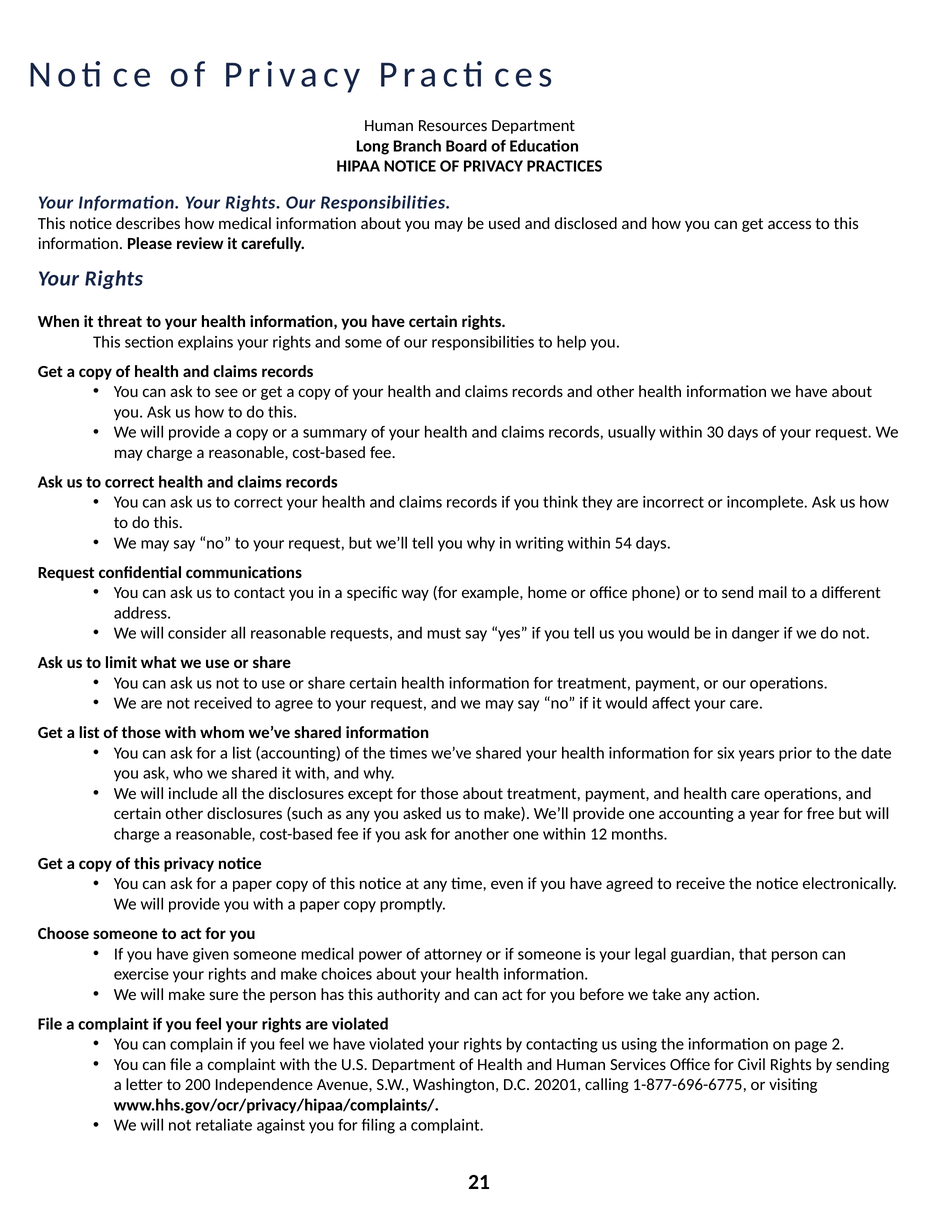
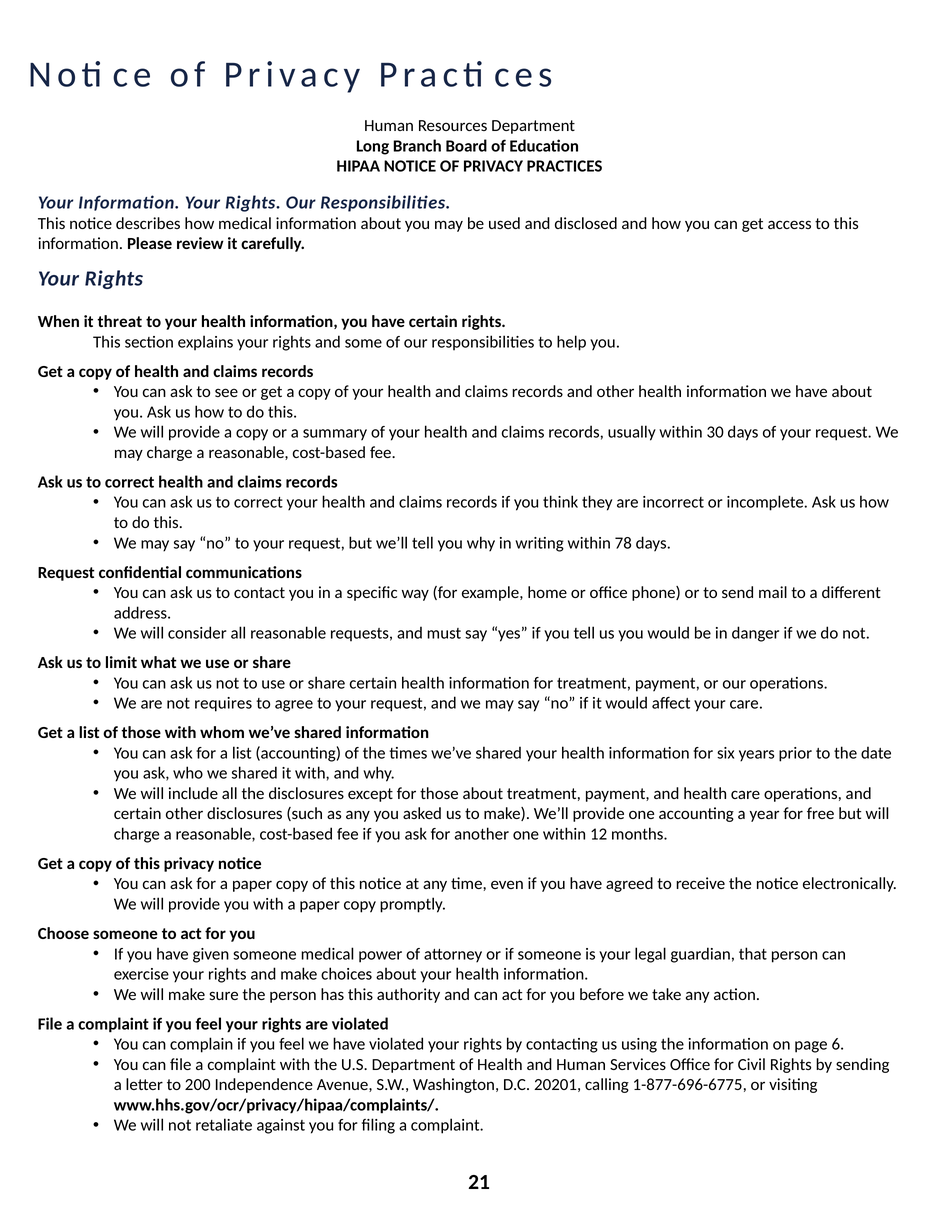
54: 54 -> 78
received: received -> requires
2: 2 -> 6
